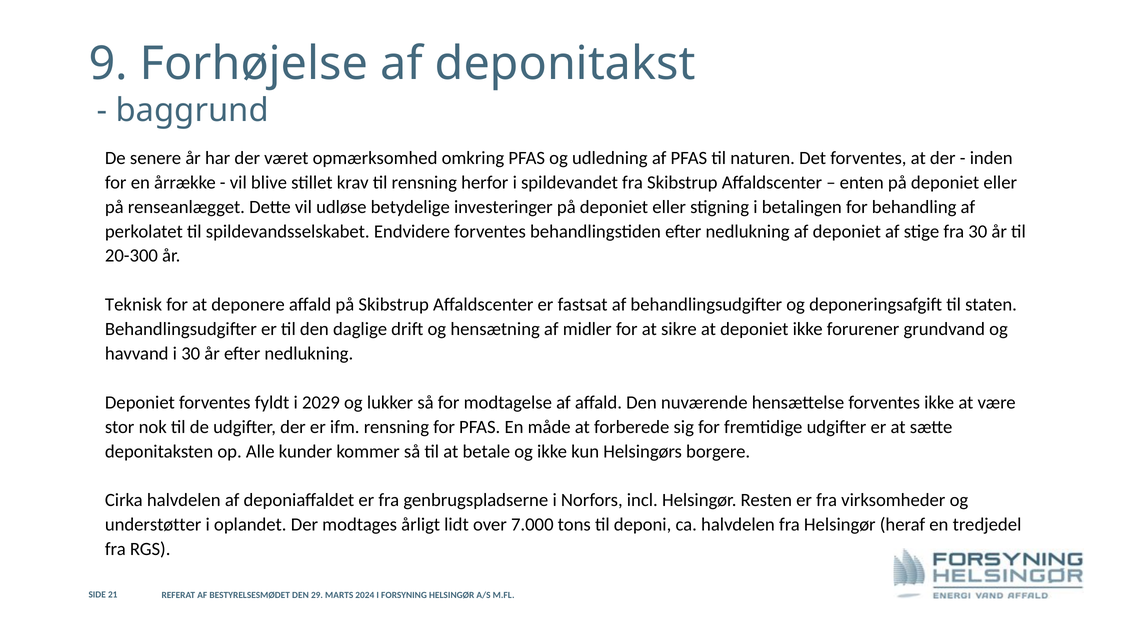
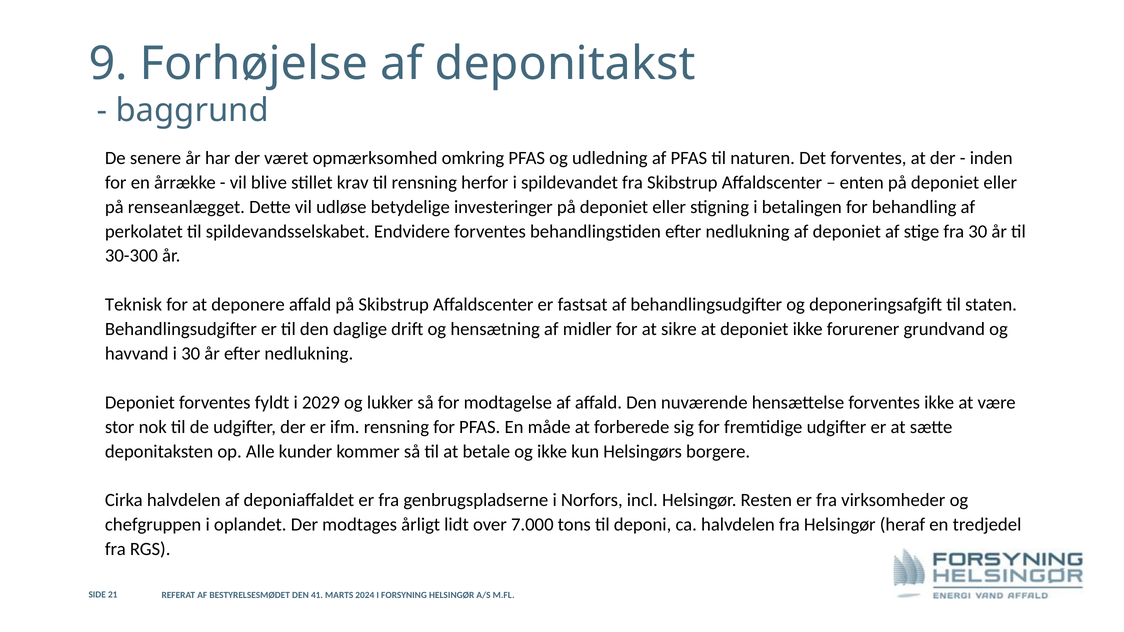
20-300: 20-300 -> 30-300
understøtter: understøtter -> chefgruppen
29: 29 -> 41
